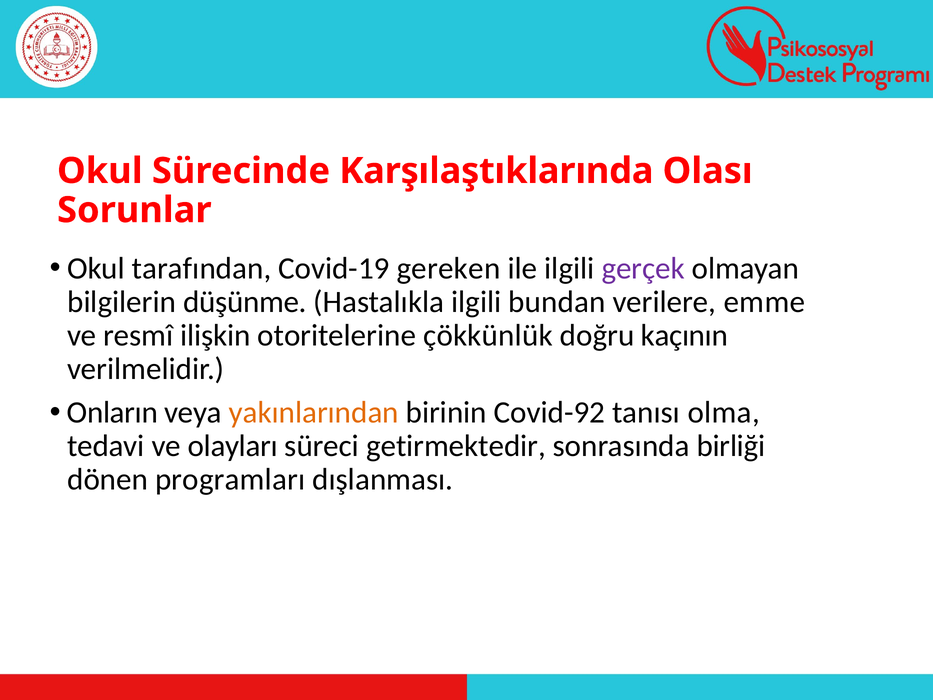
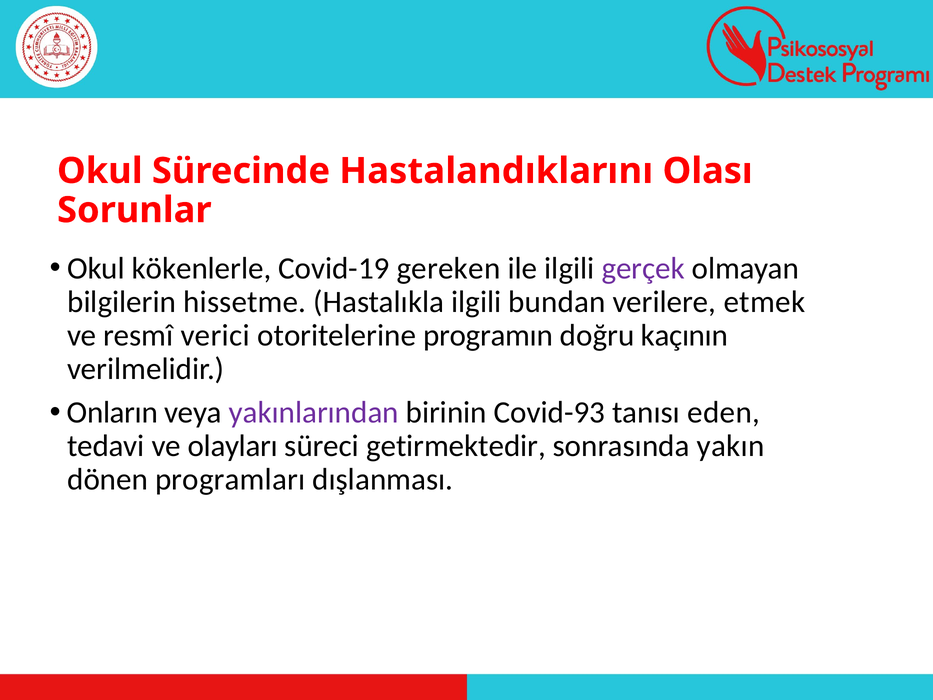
Karşılaştıklarında: Karşılaştıklarında -> Hastalandıklarını
tarafından: tarafından -> kökenlerle
düşünme: düşünme -> hissetme
emme: emme -> etmek
ilişkin: ilişkin -> verici
çökkünlük: çökkünlük -> programın
yakınlarından colour: orange -> purple
Covid-92: Covid-92 -> Covid-93
olma: olma -> eden
birliği: birliği -> yakın
